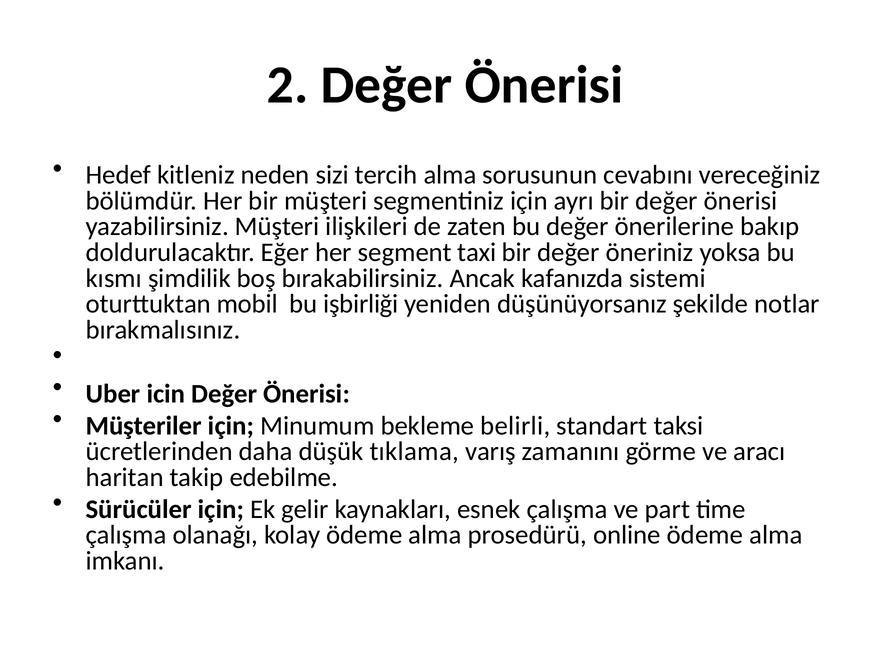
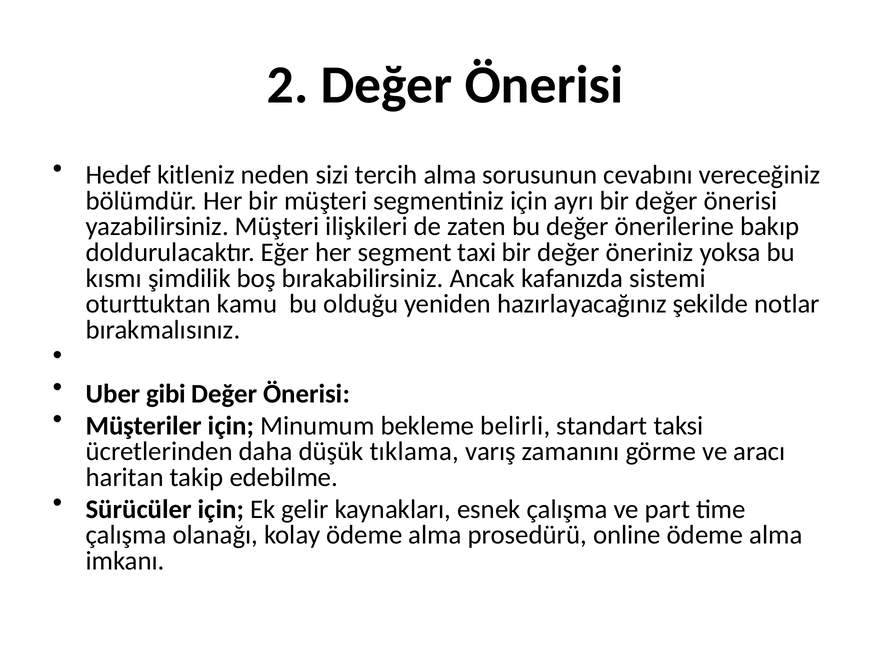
mobil: mobil -> kamu
işbirliği: işbirliği -> olduğu
düşünüyorsanız: düşünüyorsanız -> hazırlayacağınız
icin: icin -> gibi
